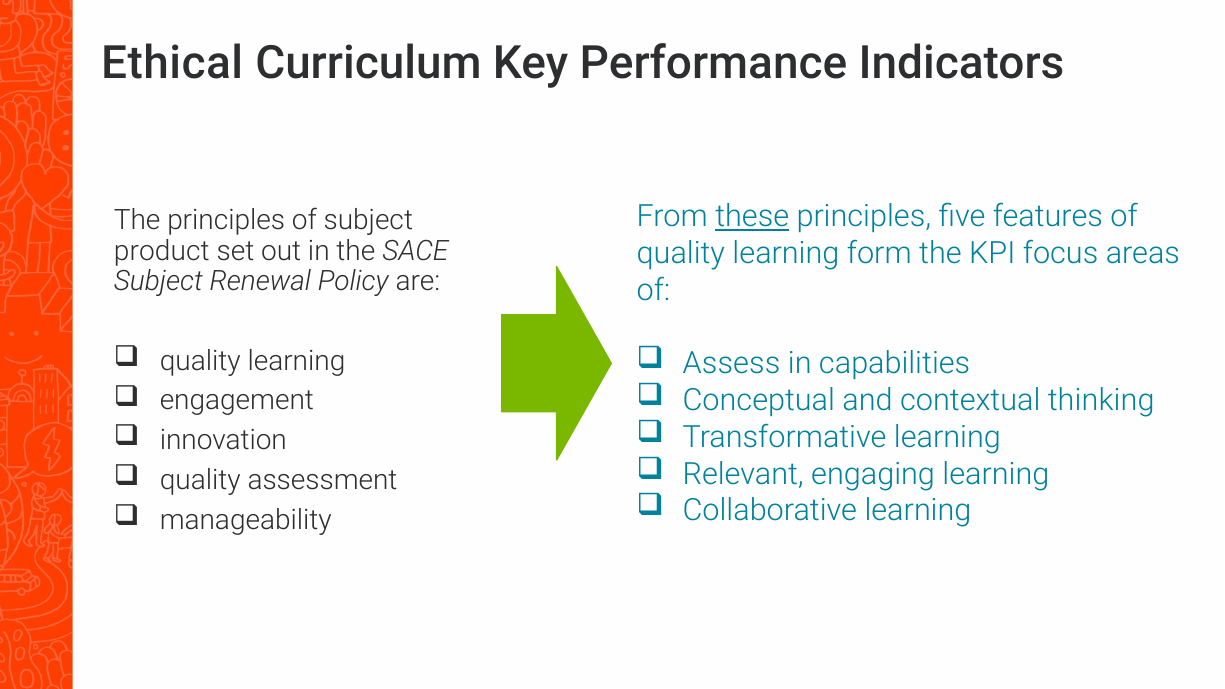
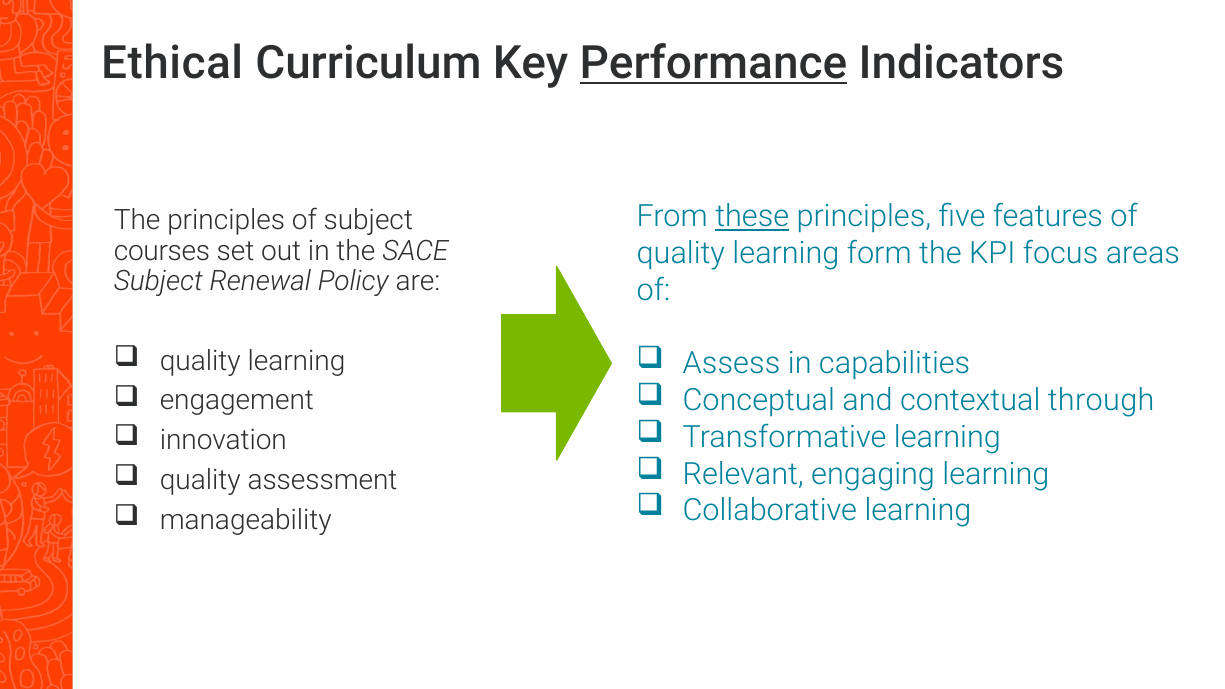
Performance underline: none -> present
product: product -> courses
thinking: thinking -> through
